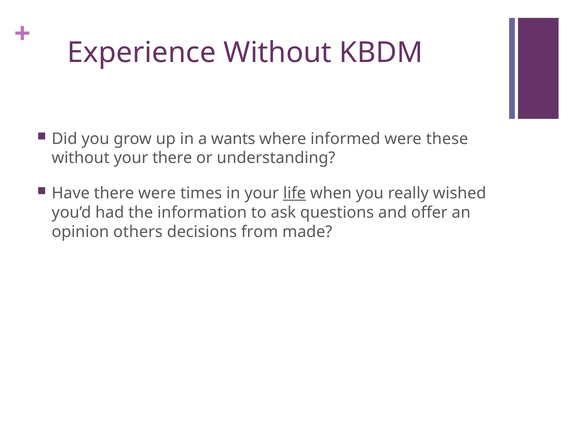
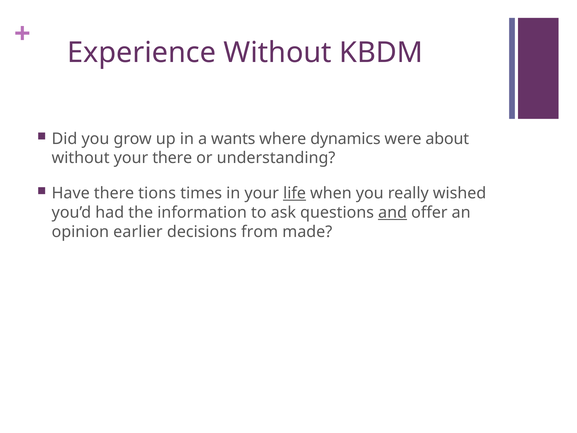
informed: informed -> dynamics
these: these -> about
there were: were -> tions
and underline: none -> present
others: others -> earlier
